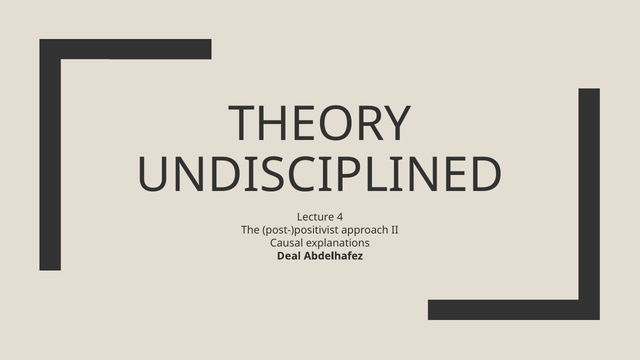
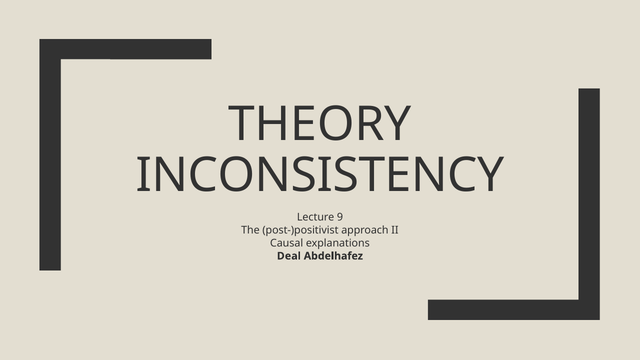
UNDISCIPLINED: UNDISCIPLINED -> INCONSISTENCY
4: 4 -> 9
